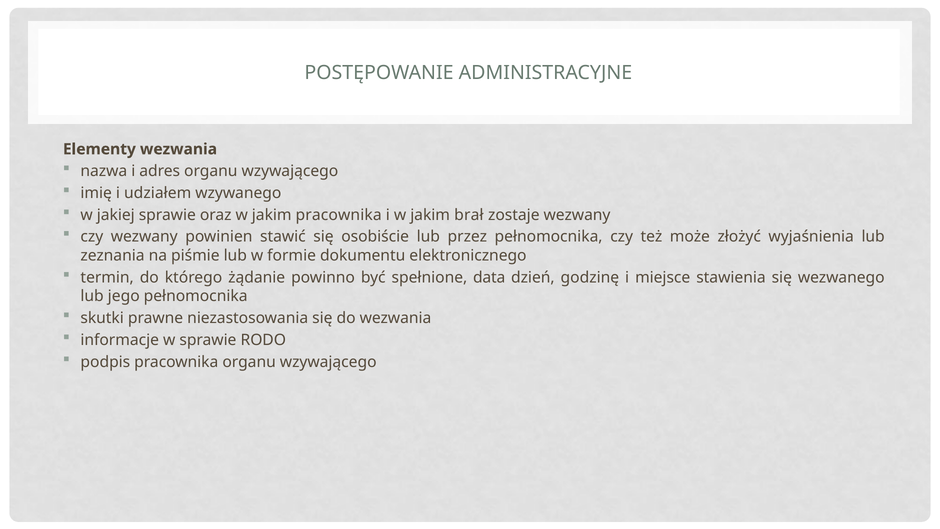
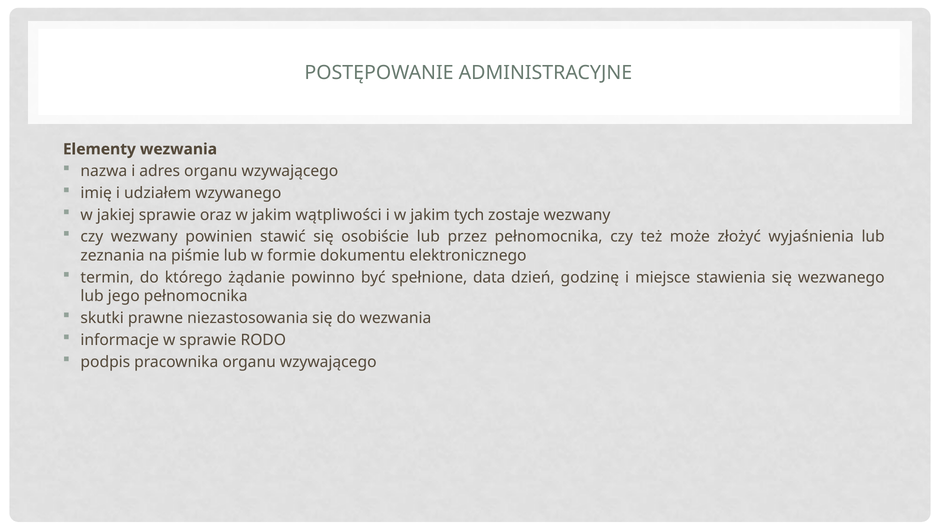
jakim pracownika: pracownika -> wątpliwości
brał: brał -> tych
